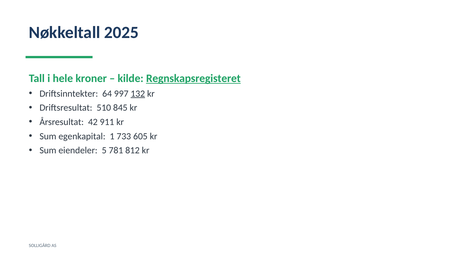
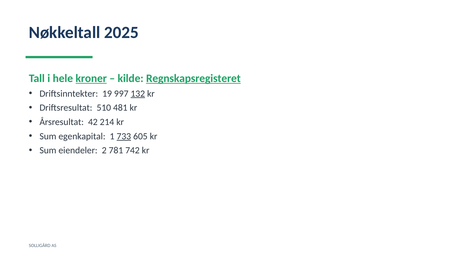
kroner underline: none -> present
64: 64 -> 19
845: 845 -> 481
911: 911 -> 214
733 underline: none -> present
5: 5 -> 2
812: 812 -> 742
